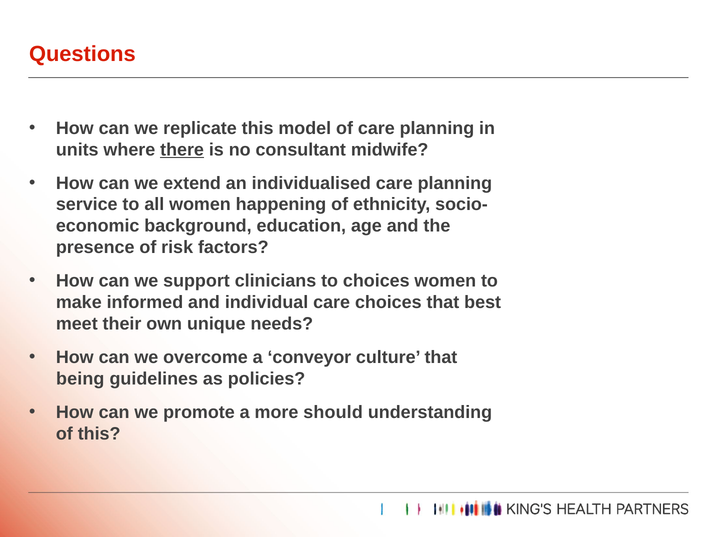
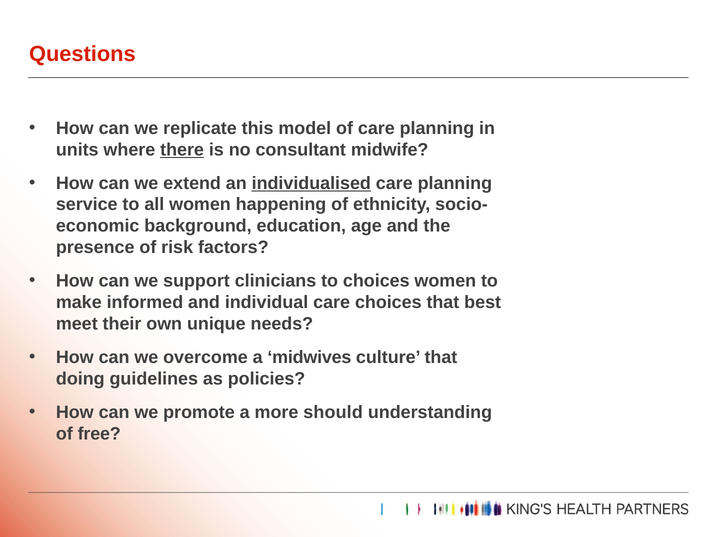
individualised underline: none -> present
conveyor: conveyor -> midwives
being: being -> doing
of this: this -> free
